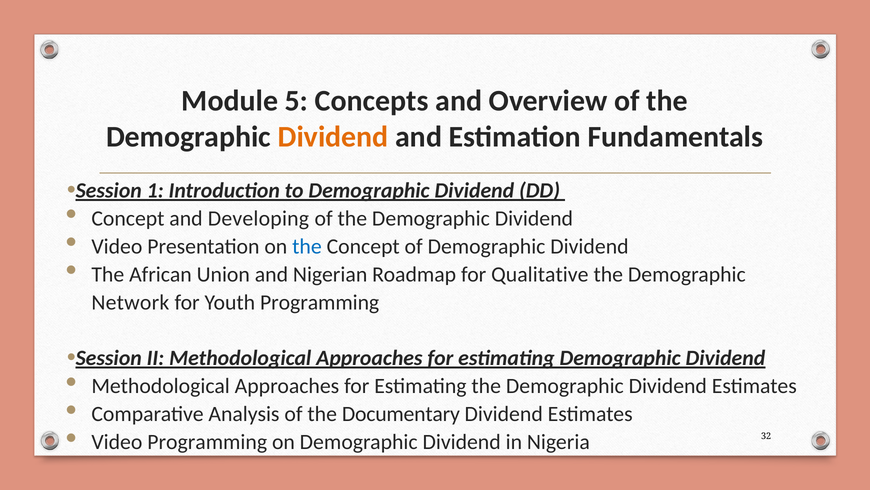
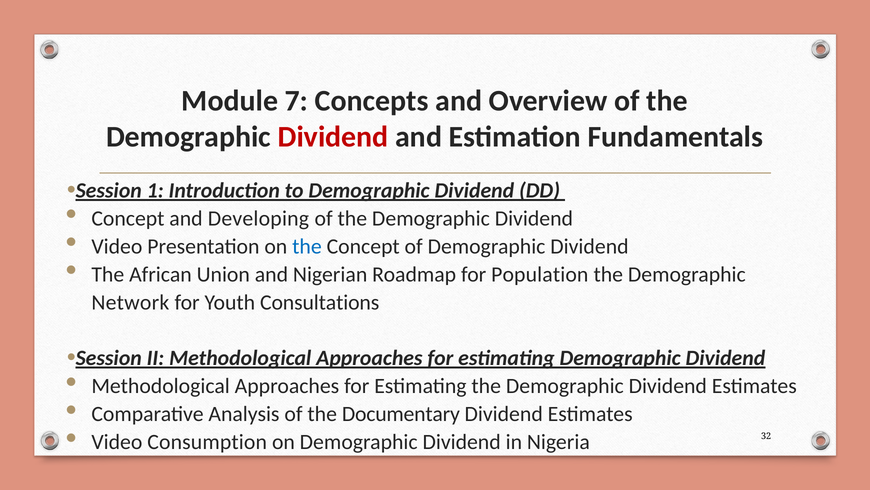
5: 5 -> 7
Dividend at (333, 137) colour: orange -> red
Qualitative: Qualitative -> Population
Youth Programming: Programming -> Consultations
Video Programming: Programming -> Consumption
